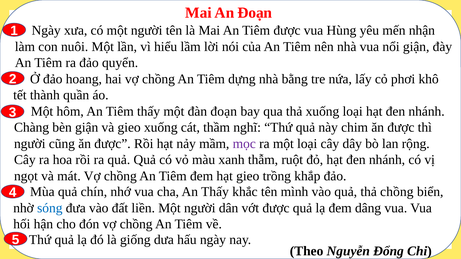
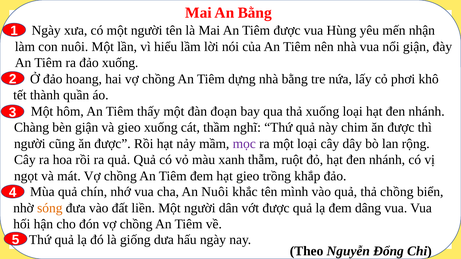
An Đoạn: Đoạn -> Bằng
đảo quyển: quyển -> xuống
An Thấy: Thấy -> Nuôi
sóng colour: blue -> orange
